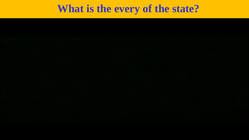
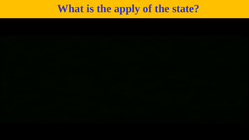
every: every -> apply
